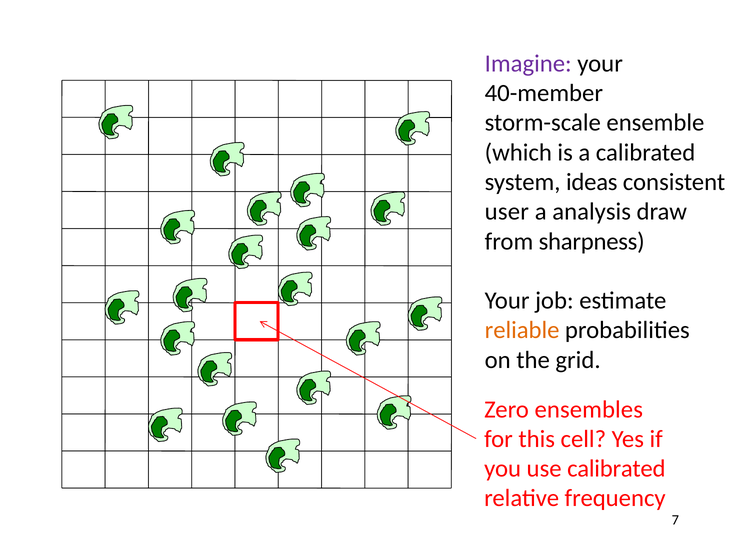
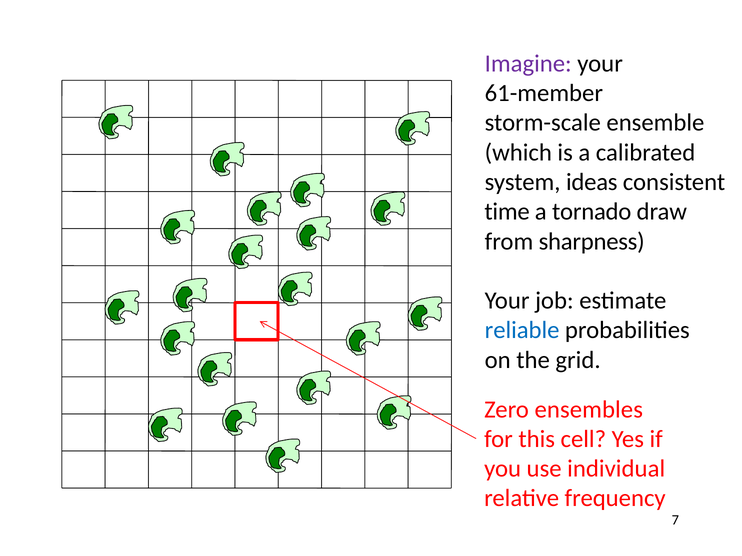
40-member: 40-member -> 61-member
user: user -> time
analysis: analysis -> tornado
reliable colour: orange -> blue
use calibrated: calibrated -> individual
